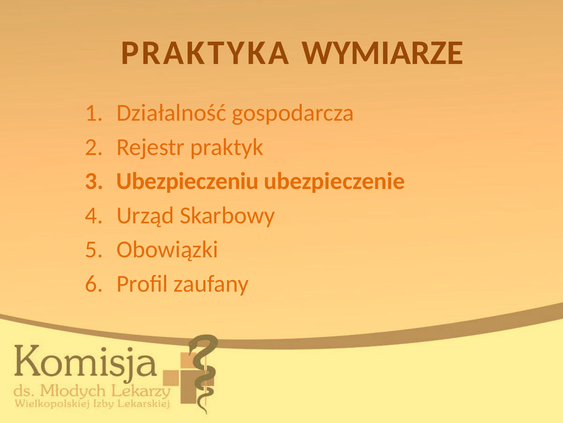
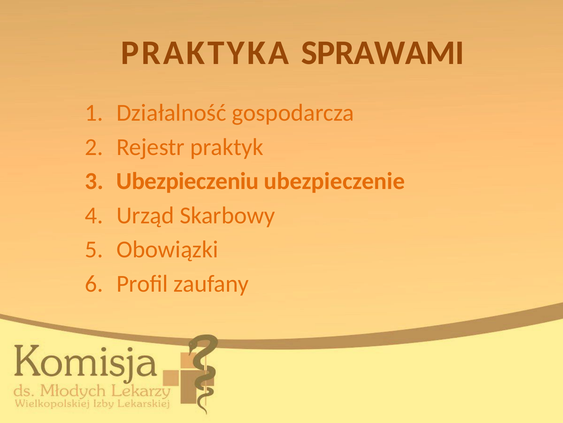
WYMIARZE: WYMIARZE -> SPRAWAMI
